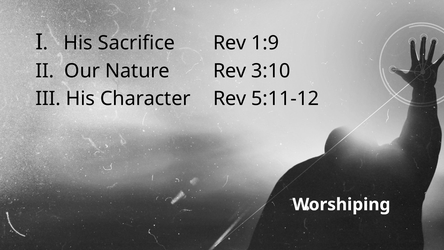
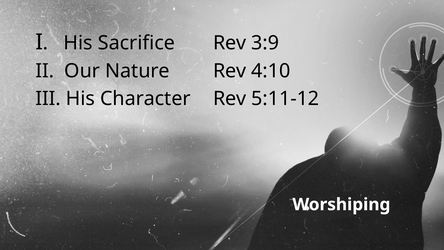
1:9: 1:9 -> 3:9
3:10: 3:10 -> 4:10
